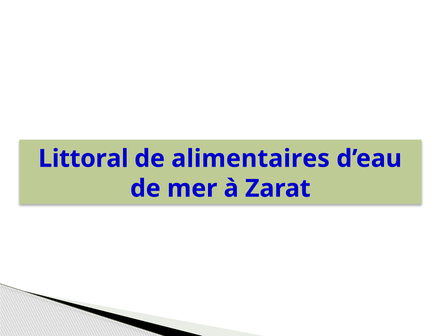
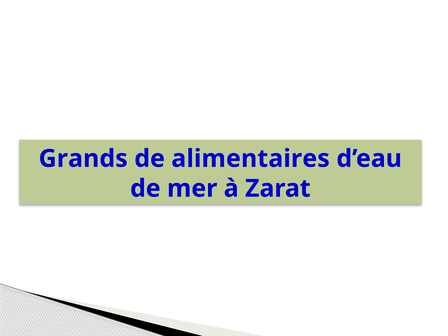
Littoral: Littoral -> Grands
